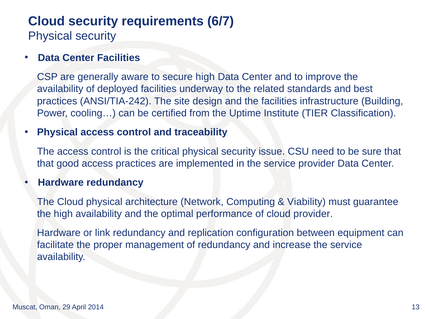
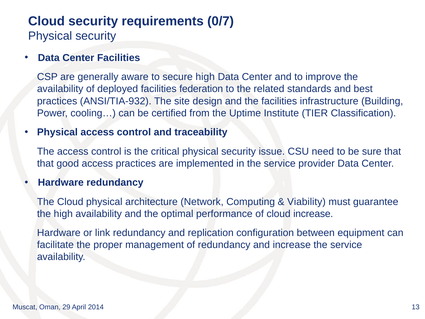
6/7: 6/7 -> 0/7
underway: underway -> federation
ANSI/TIA-242: ANSI/TIA-242 -> ANSI/TIA-932
cloud provider: provider -> increase
